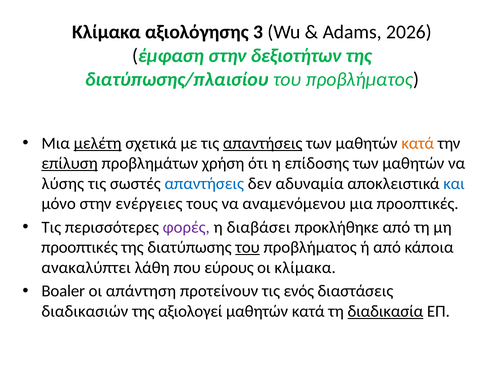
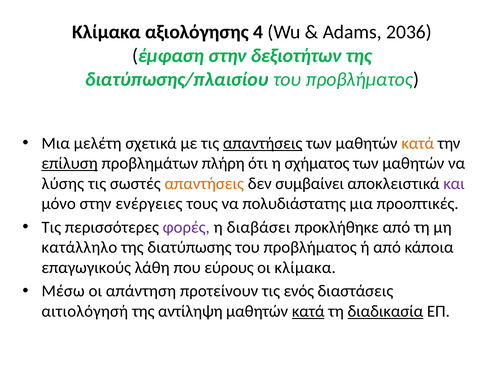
3: 3 -> 4
2026: 2026 -> 2036
μελέτη underline: present -> none
χρήση: χρήση -> πλήρη
επίδοσης: επίδοσης -> σχήματος
απαντήσεις at (204, 184) colour: blue -> orange
αδυναμία: αδυναμία -> συμβαίνει
και colour: blue -> purple
αναμενόμενου: αναμενόμενου -> πολυδιάστατης
προοπτικές at (80, 247): προοπτικές -> κατάλληλο
του at (248, 247) underline: present -> none
ανακαλύπτει: ανακαλύπτει -> επαγωγικούς
Boaler: Boaler -> Μέσω
διαδικασιών: διαδικασιών -> αιτιολόγησή
αξιολογεί: αξιολογεί -> αντίληψη
κατά at (308, 311) underline: none -> present
